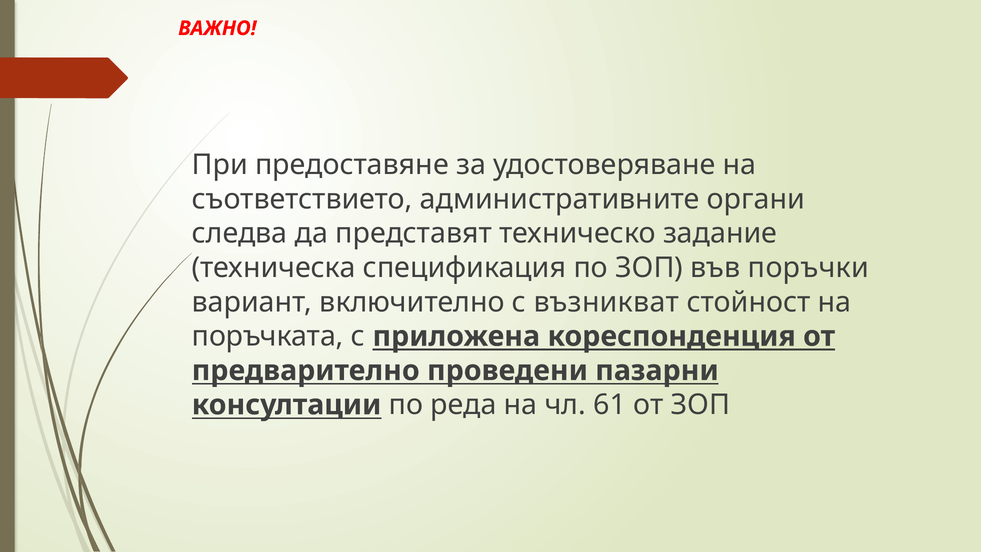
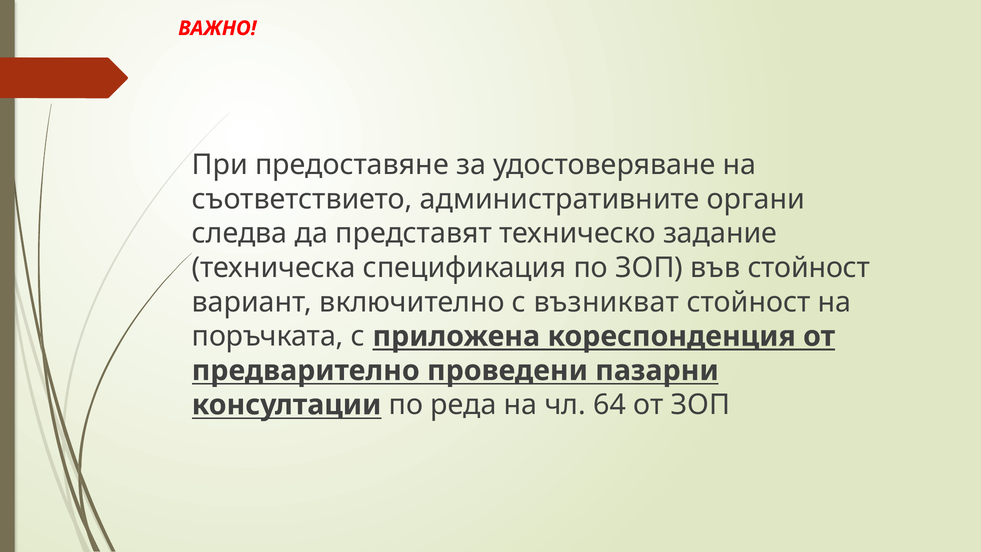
във поръчки: поръчки -> стойност
61: 61 -> 64
